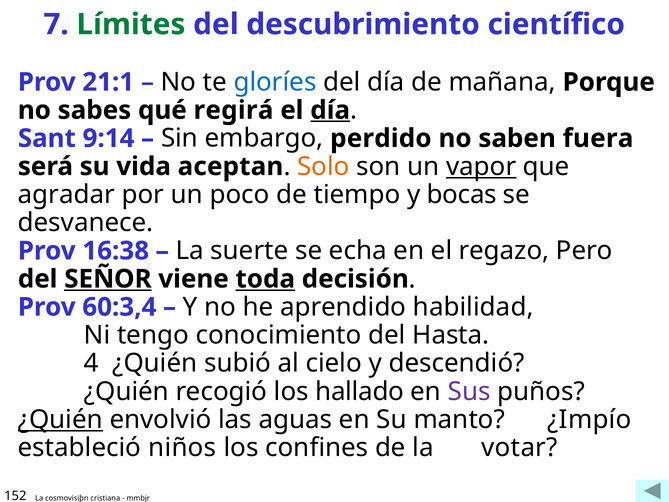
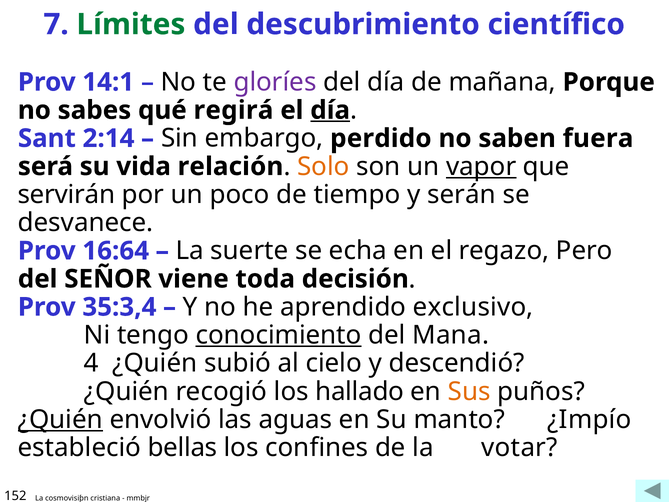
21:1: 21:1 -> 14:1
gloríes colour: blue -> purple
9:14: 9:14 -> 2:14
aceptan: aceptan -> relación
agradar: agradar -> servirán
bocas: bocas -> serán
16:38: 16:38 -> 16:64
SEÑOR underline: present -> none
toda underline: present -> none
60:3,4: 60:3,4 -> 35:3,4
habilidad: habilidad -> exclusivo
conocimiento underline: none -> present
Hasta: Hasta -> Mana
Sus colour: purple -> orange
niños: niños -> bellas
